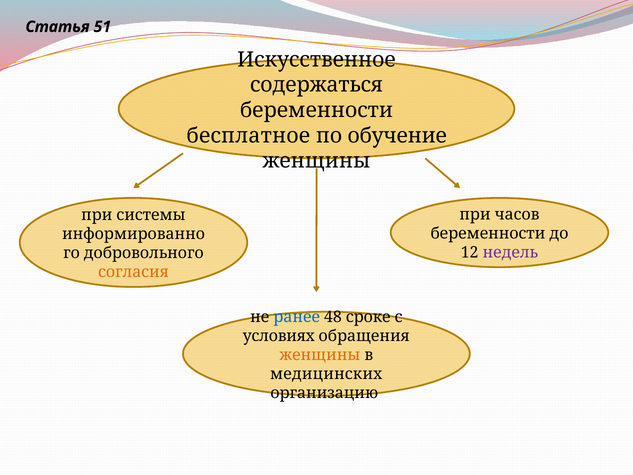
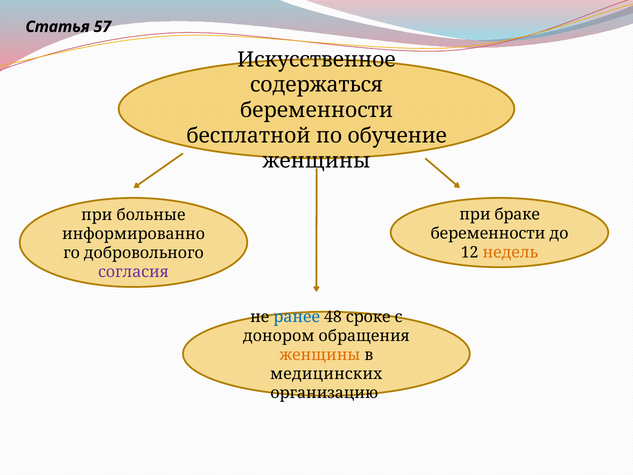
51: 51 -> 57
бесплатное: бесплатное -> бесплатной
часов: часов -> браке
системы: системы -> больные
недель colour: purple -> orange
согласия colour: orange -> purple
условиях: условиях -> донором
